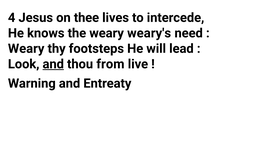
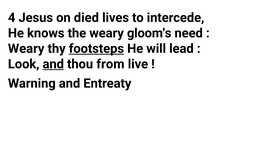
thee: thee -> died
weary's: weary's -> gloom's
footsteps underline: none -> present
